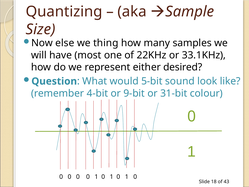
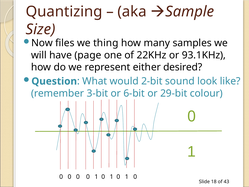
else: else -> files
most: most -> page
33.1KHz: 33.1KHz -> 93.1KHz
5-bit: 5-bit -> 2-bit
4-bit: 4-bit -> 3-bit
9-bit: 9-bit -> 6-bit
31-bit: 31-bit -> 29-bit
